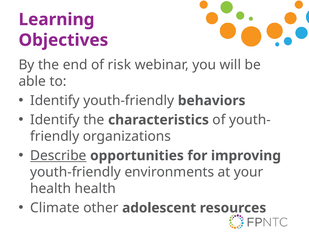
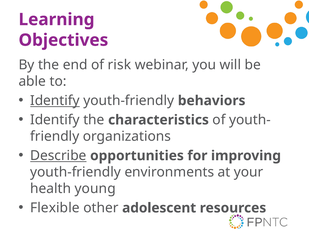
Identify at (55, 101) underline: none -> present
health health: health -> young
Climate: Climate -> Flexible
